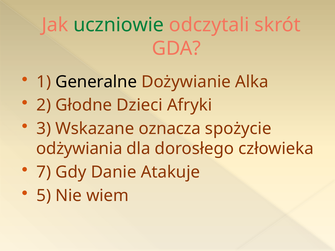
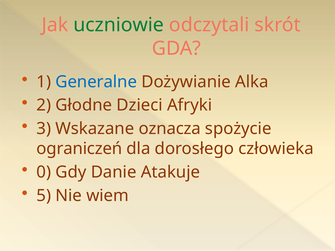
Generalne colour: black -> blue
odżywiania: odżywiania -> ograniczeń
7: 7 -> 0
